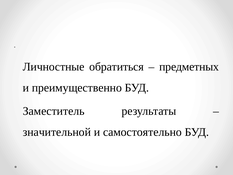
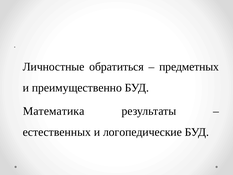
Заместитель: Заместитель -> Математика
значительной: значительной -> естественных
самостоятельно: самостоятельно -> логопедические
